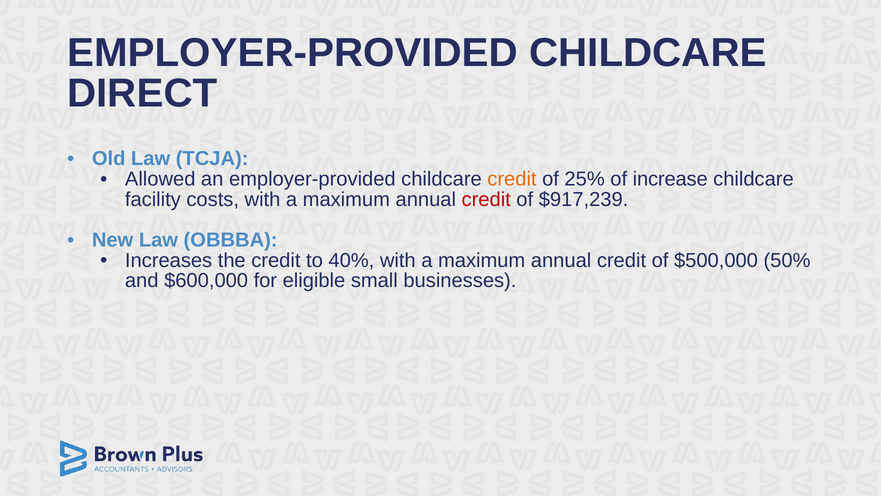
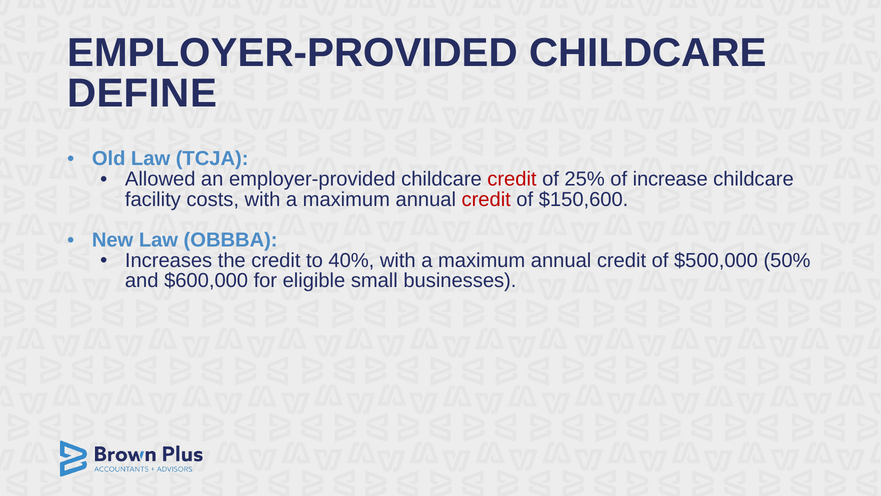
DIRECT: DIRECT -> DEFINE
credit at (512, 179) colour: orange -> red
$917,239: $917,239 -> $150,600
